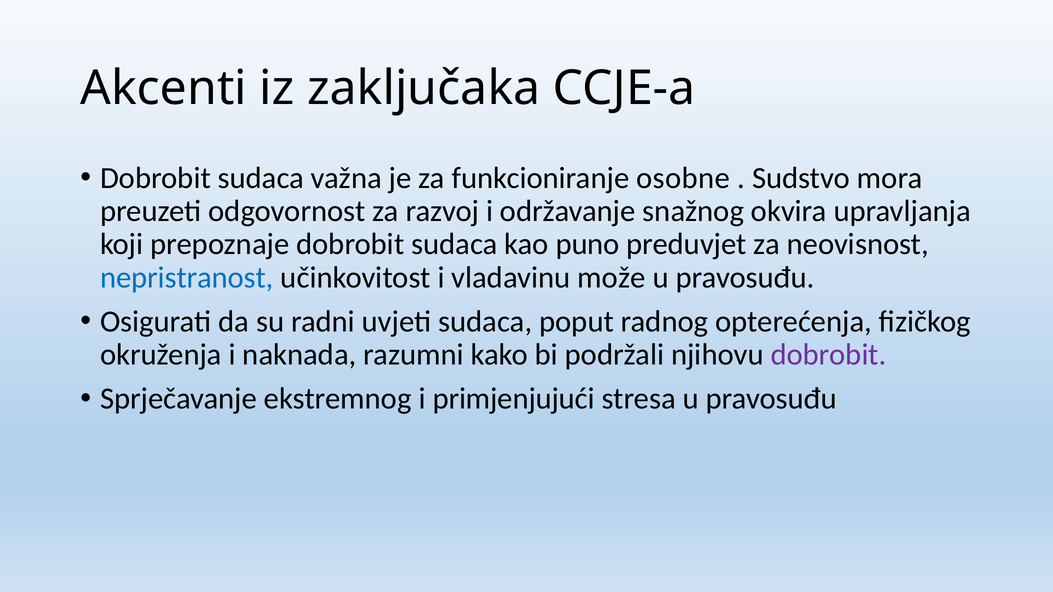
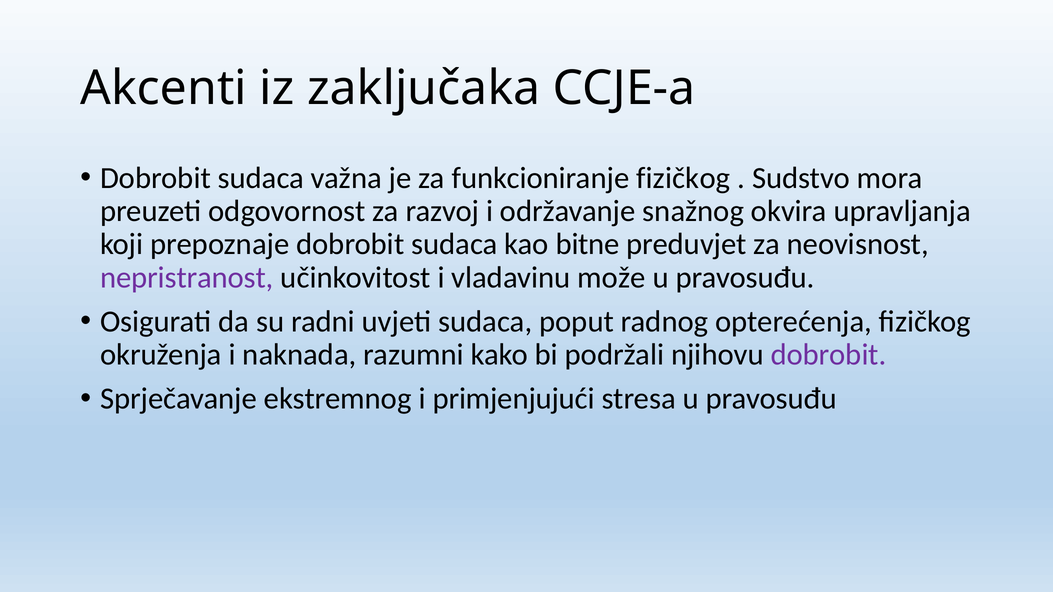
funkcioniranje osobne: osobne -> fizičkog
puno: puno -> bitne
nepristranost colour: blue -> purple
